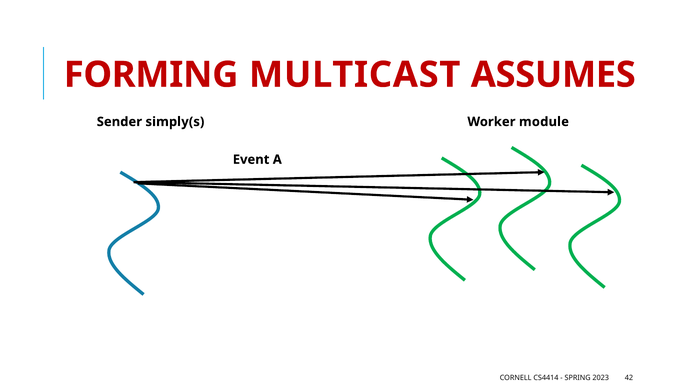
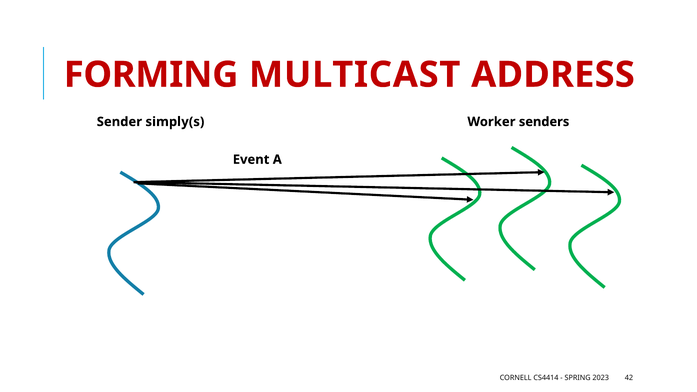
ASSUMES: ASSUMES -> ADDRESS
module: module -> senders
